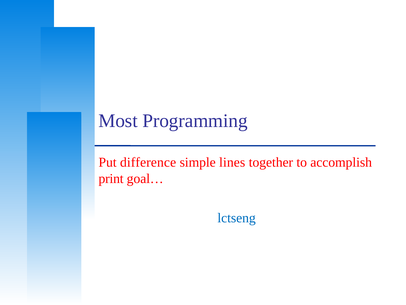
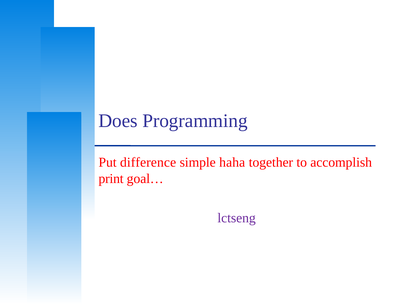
Most: Most -> Does
lines: lines -> haha
lctseng colour: blue -> purple
